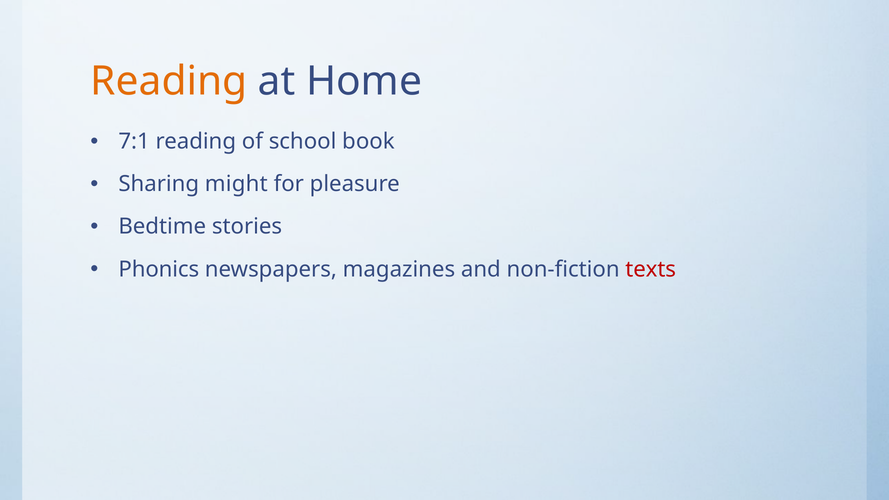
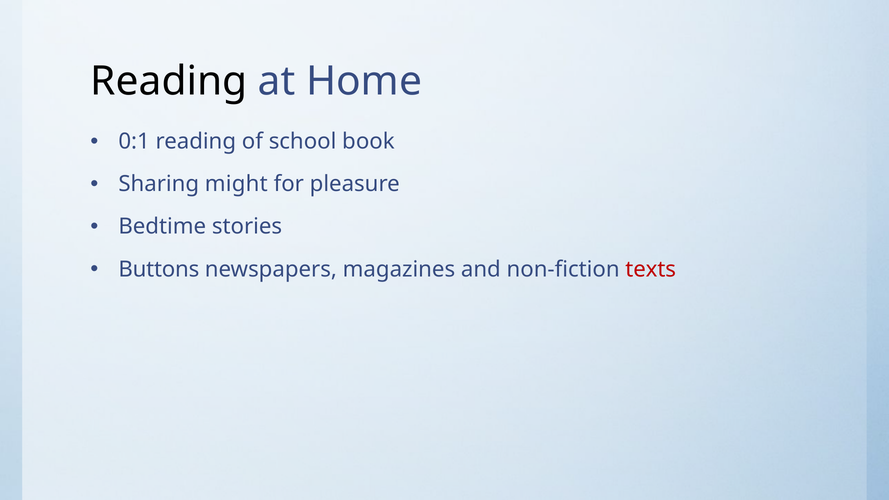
Reading at (169, 81) colour: orange -> black
7:1: 7:1 -> 0:1
Phonics: Phonics -> Buttons
